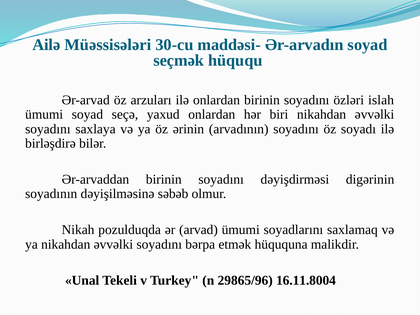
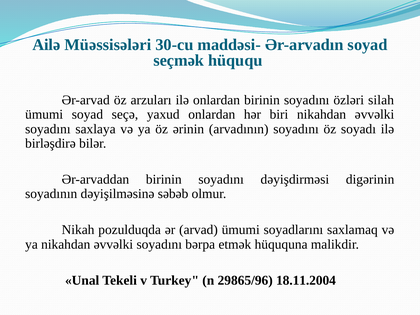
islah: islah -> silah
16.11.8004: 16.11.8004 -> 18.11.2004
